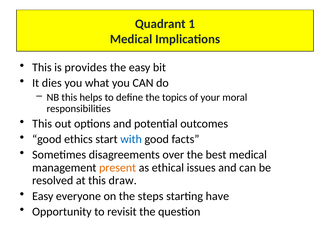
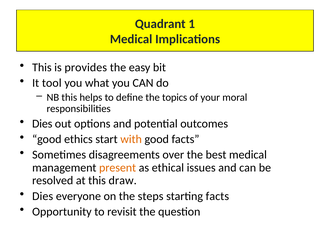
dies: dies -> tool
This at (42, 123): This -> Dies
with colour: blue -> orange
Easy at (43, 196): Easy -> Dies
starting have: have -> facts
